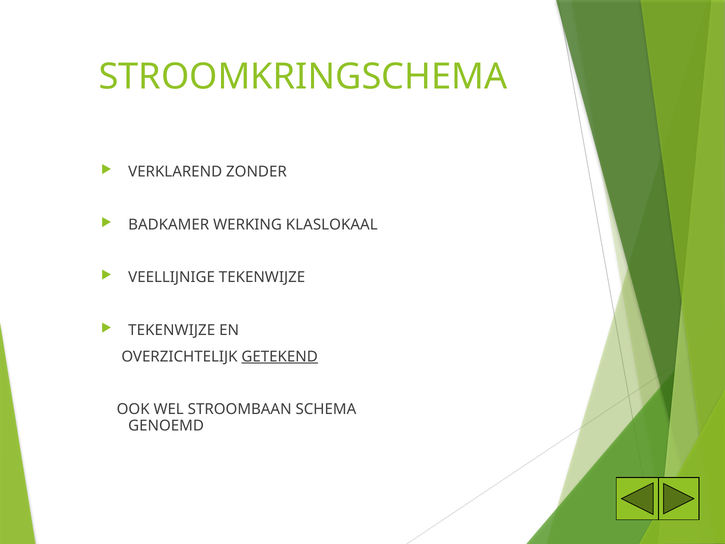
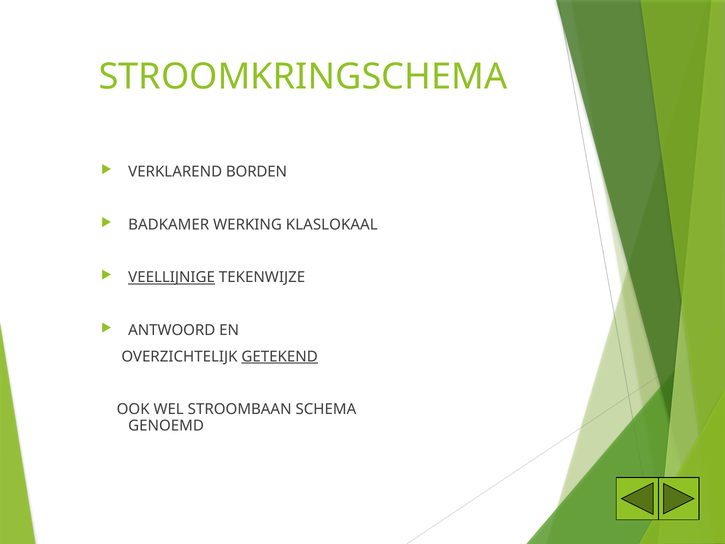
ZONDER: ZONDER -> BORDEN
VEELLIJNIGE underline: none -> present
TEKENWIJZE at (172, 330): TEKENWIJZE -> ANTWOORD
